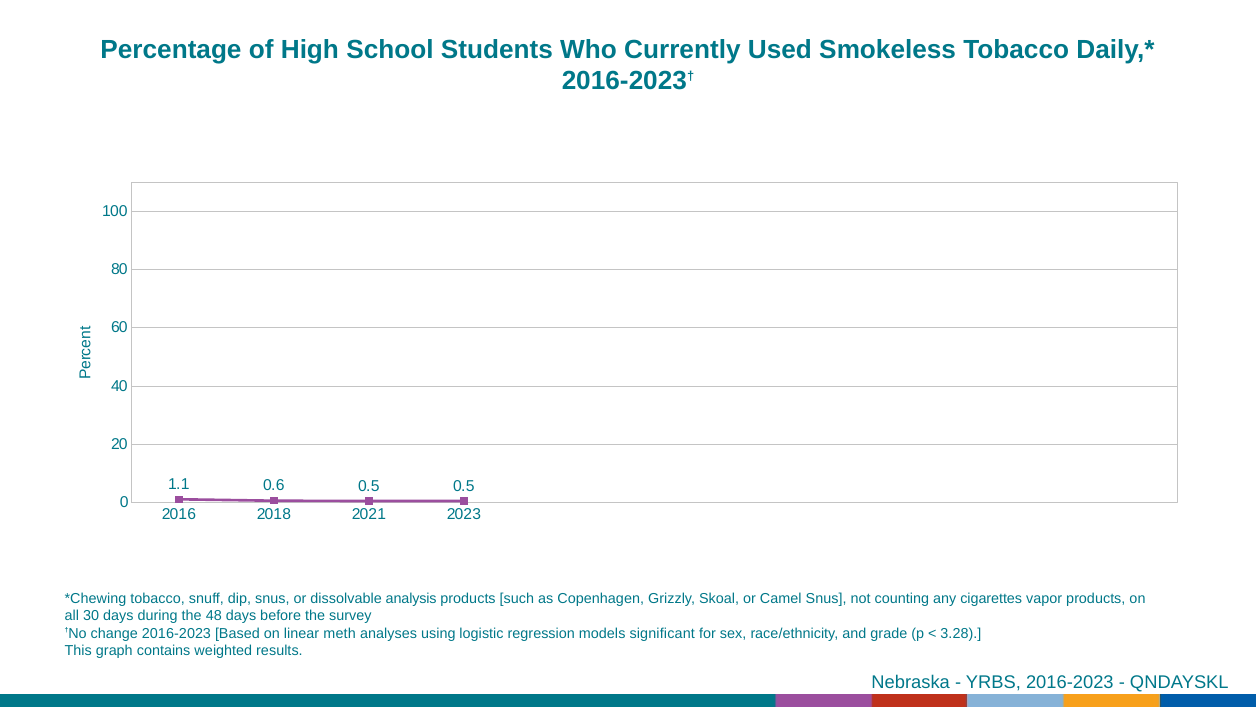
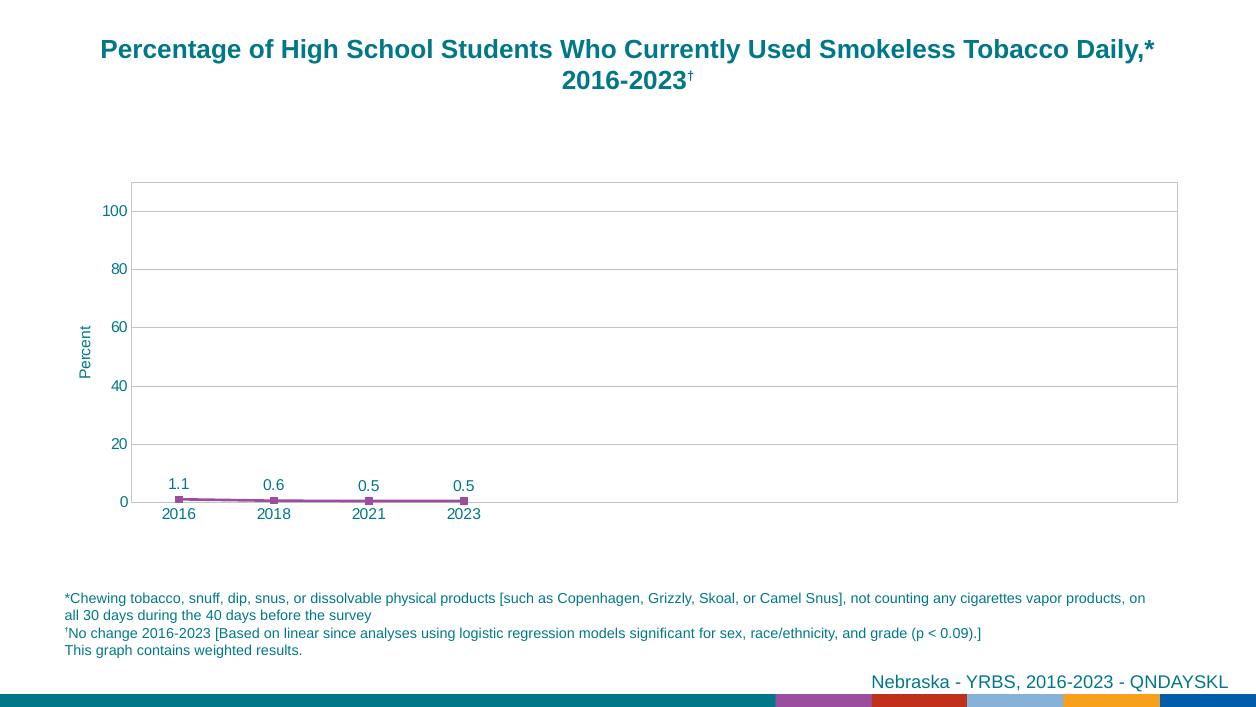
analysis: analysis -> physical
the 48: 48 -> 40
meth: meth -> since
3.28: 3.28 -> 0.09
